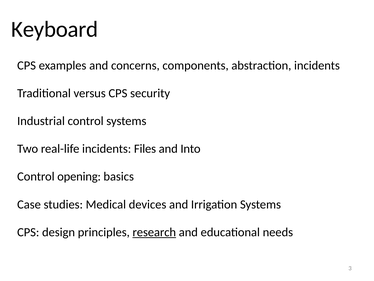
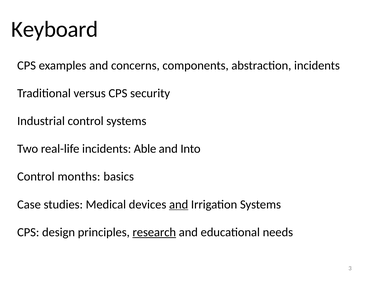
Files: Files -> Able
opening: opening -> months
and at (179, 204) underline: none -> present
